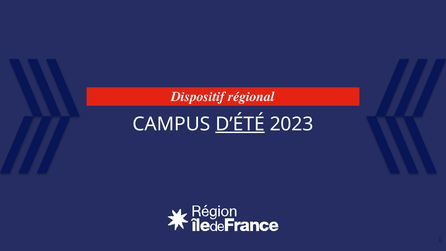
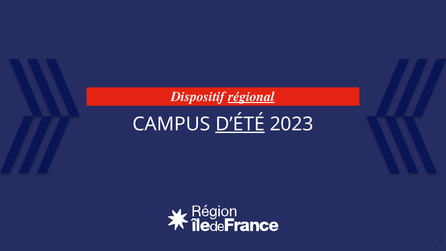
régional underline: none -> present
